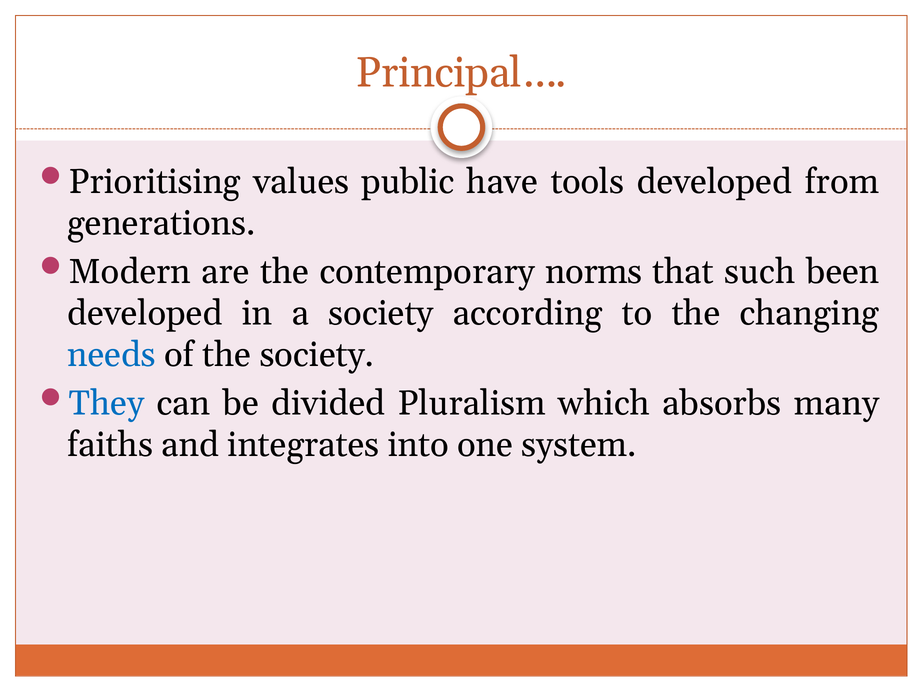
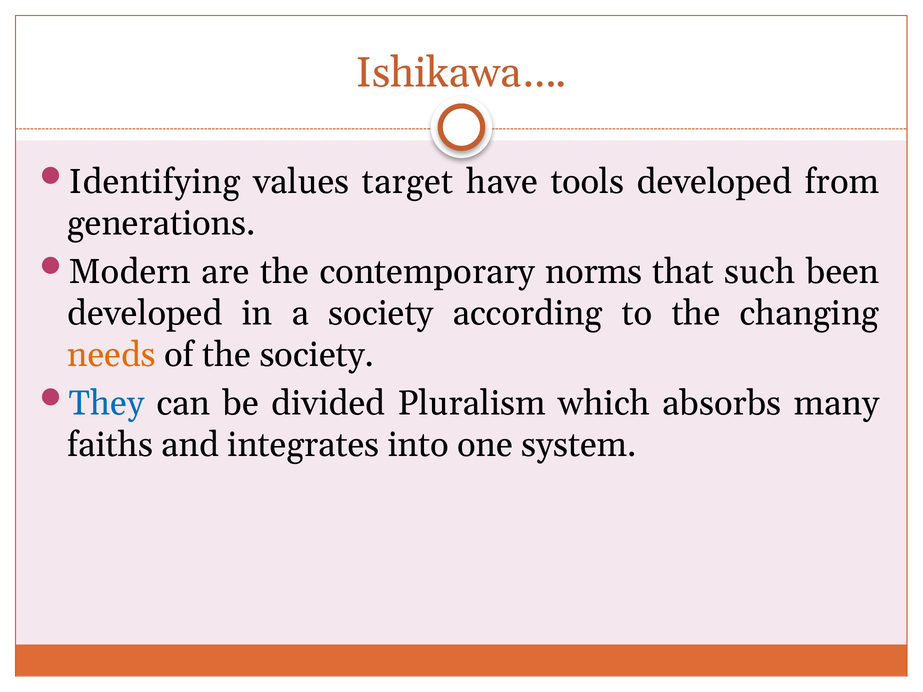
Principal…: Principal… -> Ishikawa…
Prioritising: Prioritising -> Identifying
public: public -> target
needs colour: blue -> orange
